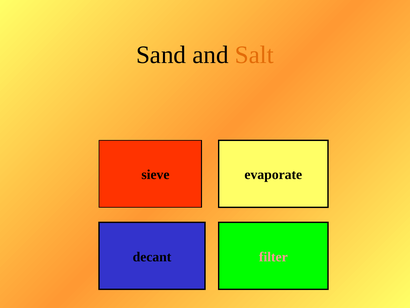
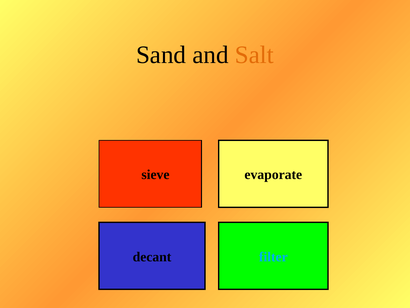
filter colour: pink -> light blue
